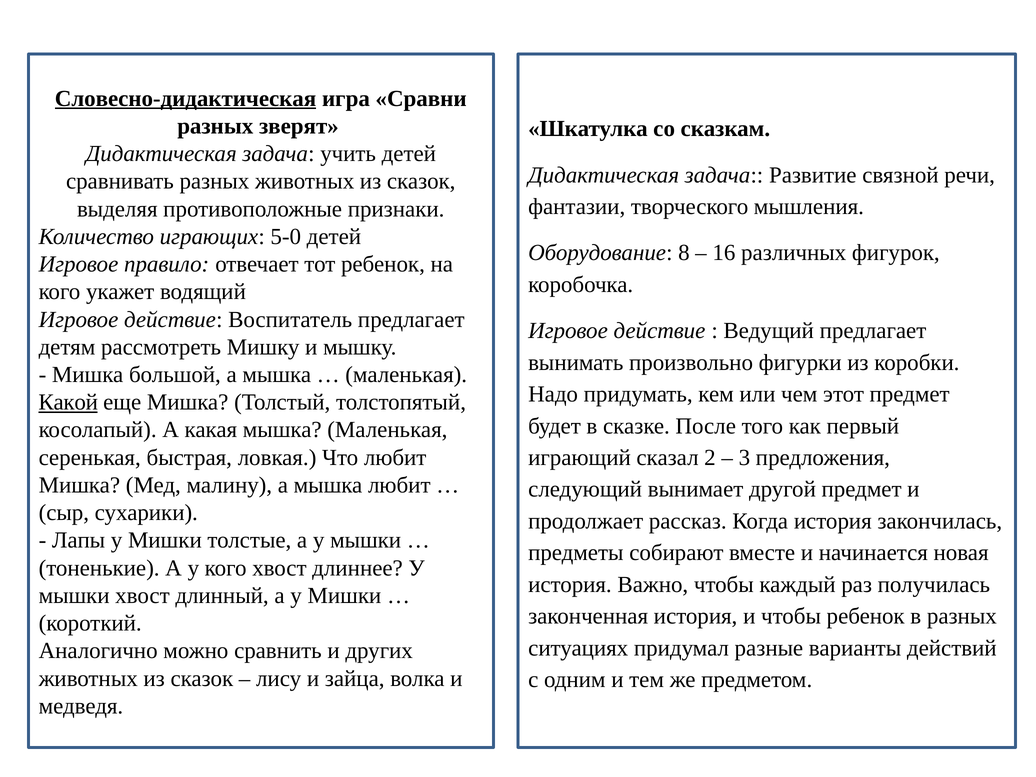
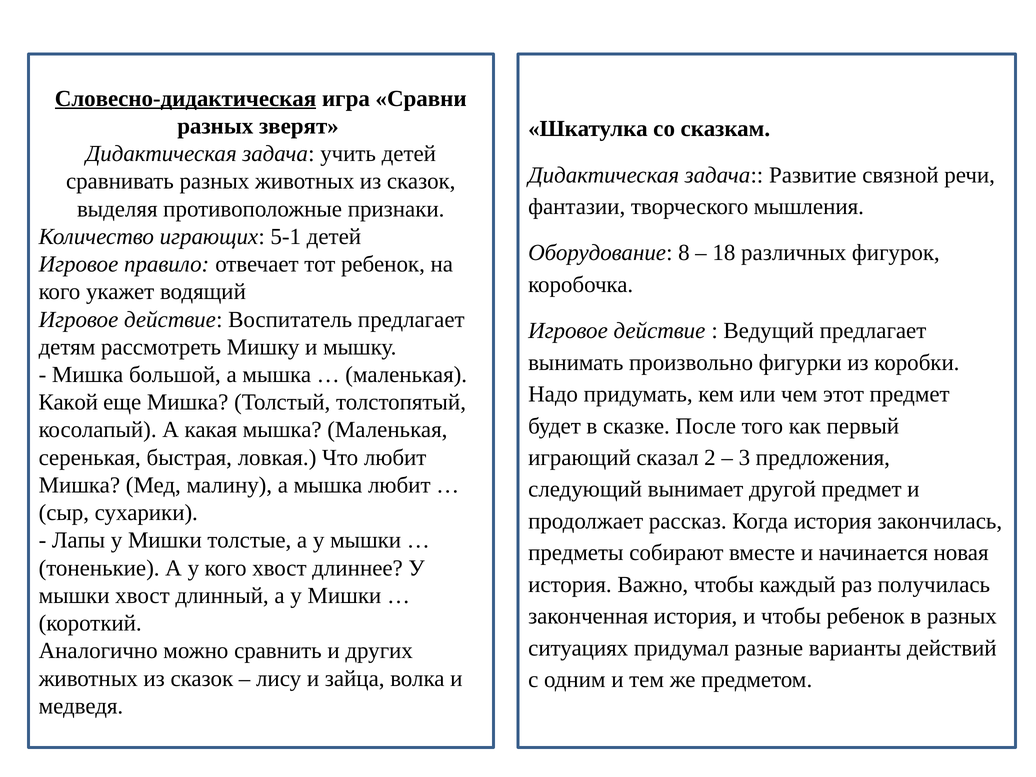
5-0: 5-0 -> 5-1
16: 16 -> 18
Какой underline: present -> none
